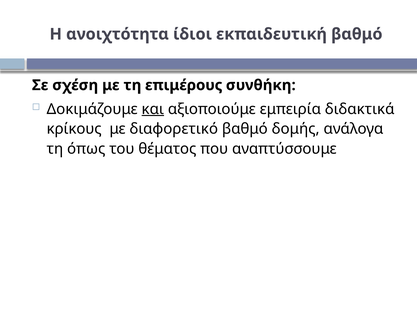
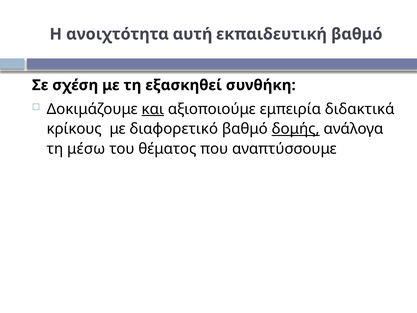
ίδιοι: ίδιοι -> αυτή
επιμέρους: επιμέρους -> εξασκηθεί
δομής underline: none -> present
όπως: όπως -> μέσω
